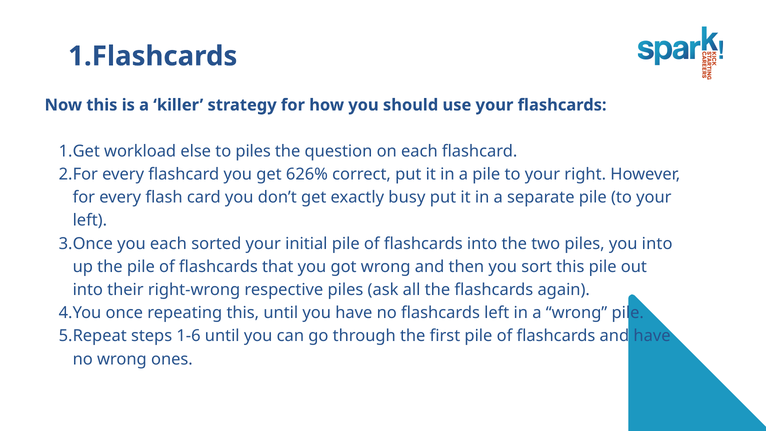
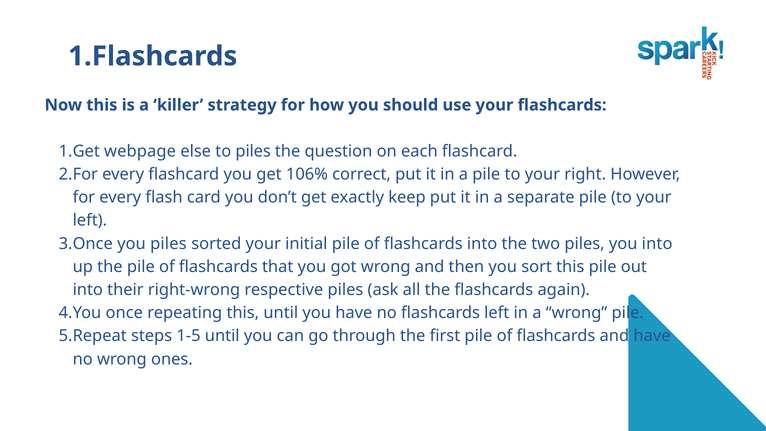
workload: workload -> webpage
626%: 626% -> 106%
busy: busy -> keep
you each: each -> piles
1-6: 1-6 -> 1-5
